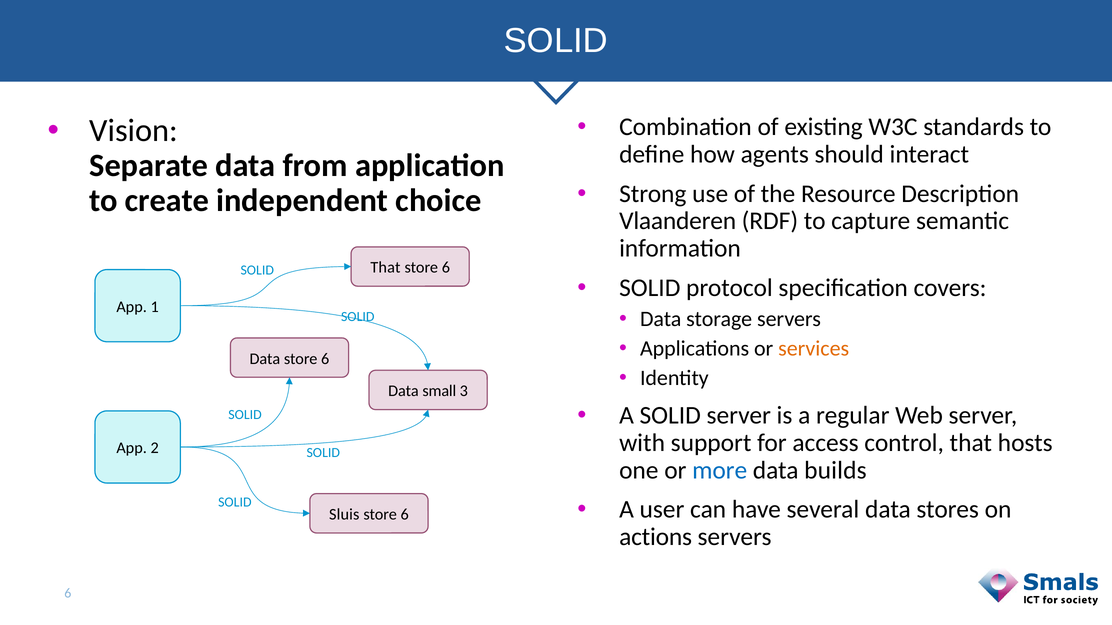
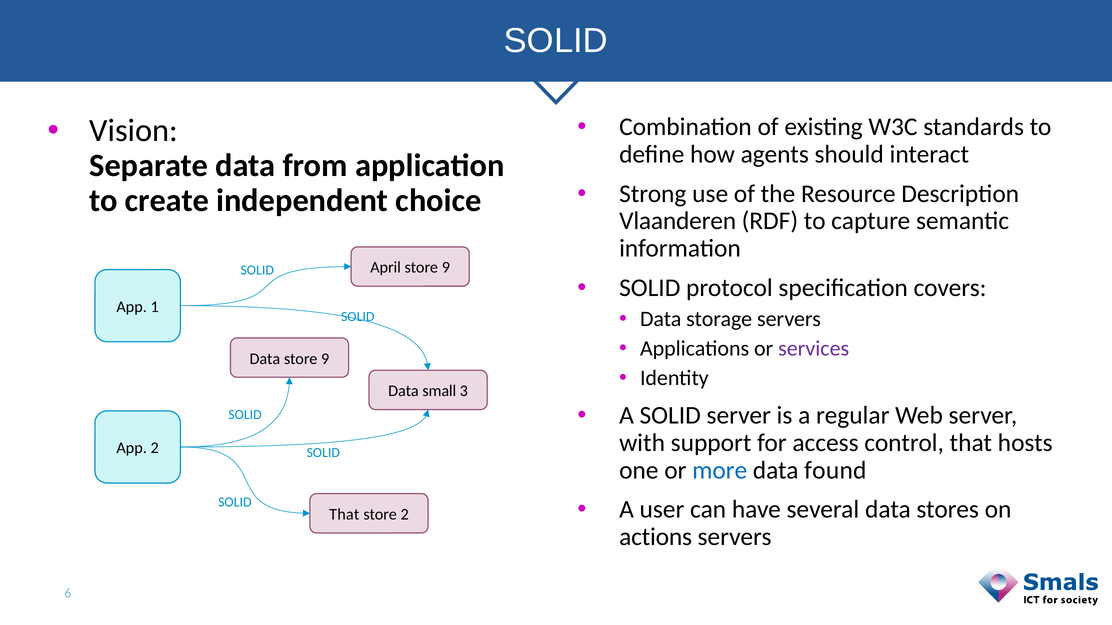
That at (385, 268): That -> April
6 at (446, 268): 6 -> 9
services colour: orange -> purple
Data store 6: 6 -> 9
builds: builds -> found
Sluis at (344, 515): Sluis -> That
6 at (405, 515): 6 -> 2
